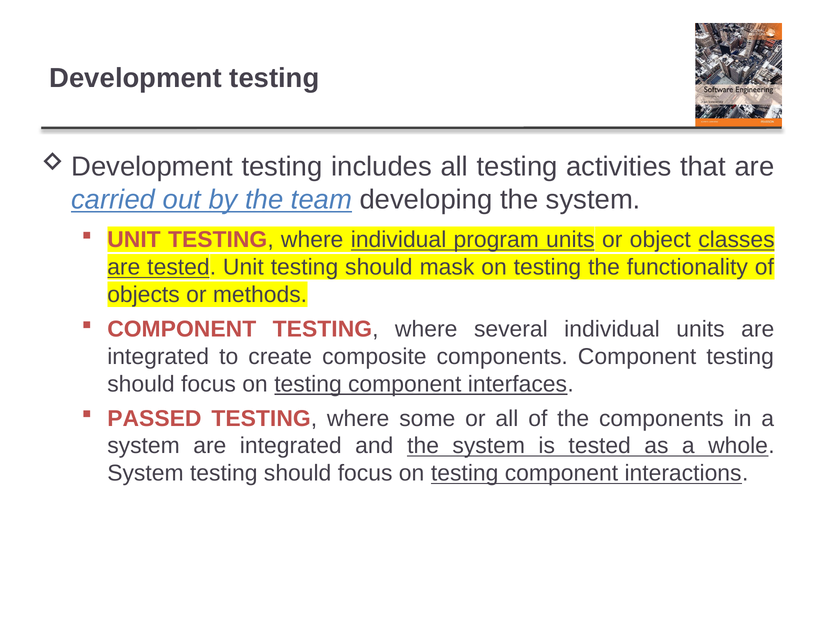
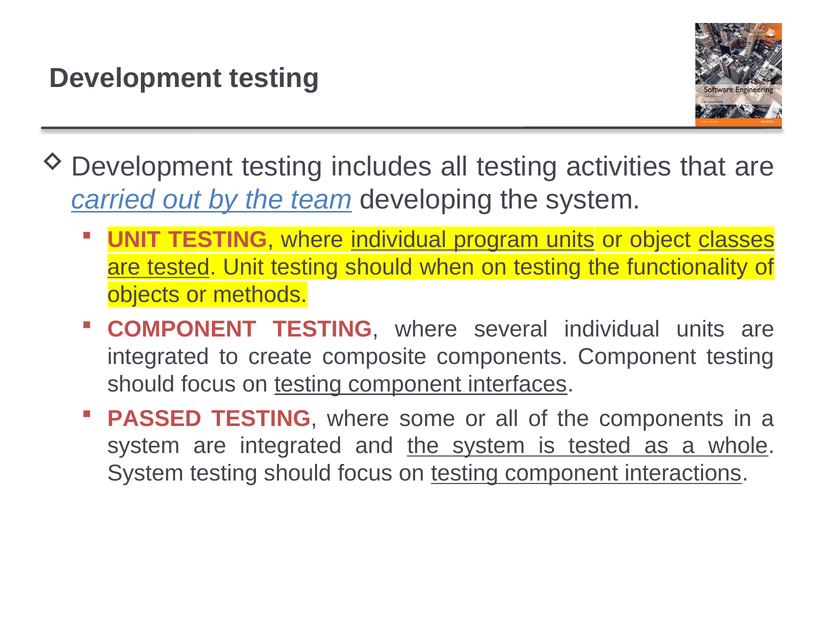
mask: mask -> when
